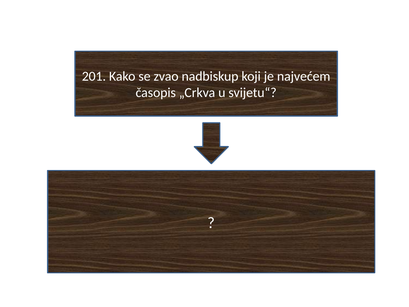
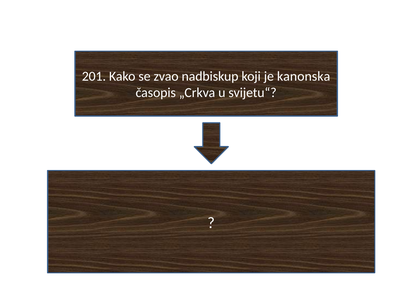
najvećem: najvećem -> kanonska
